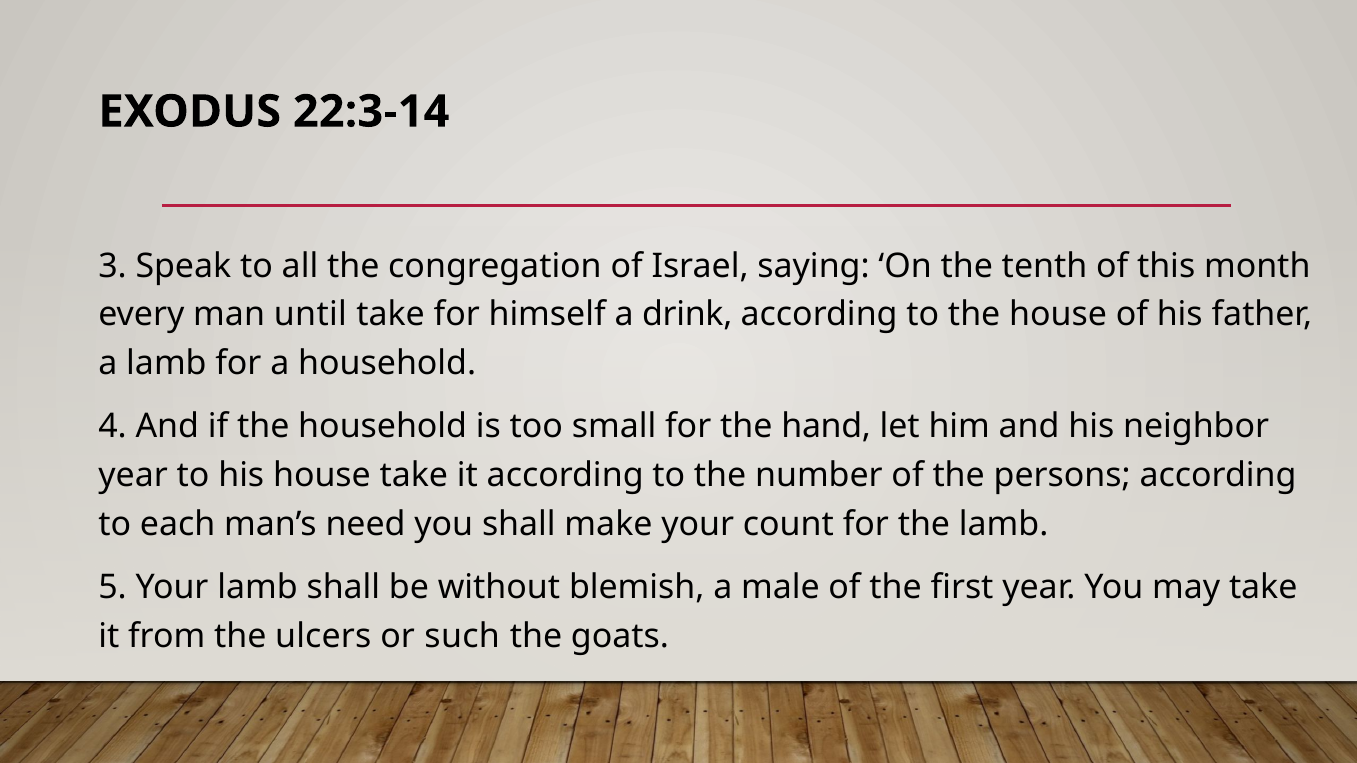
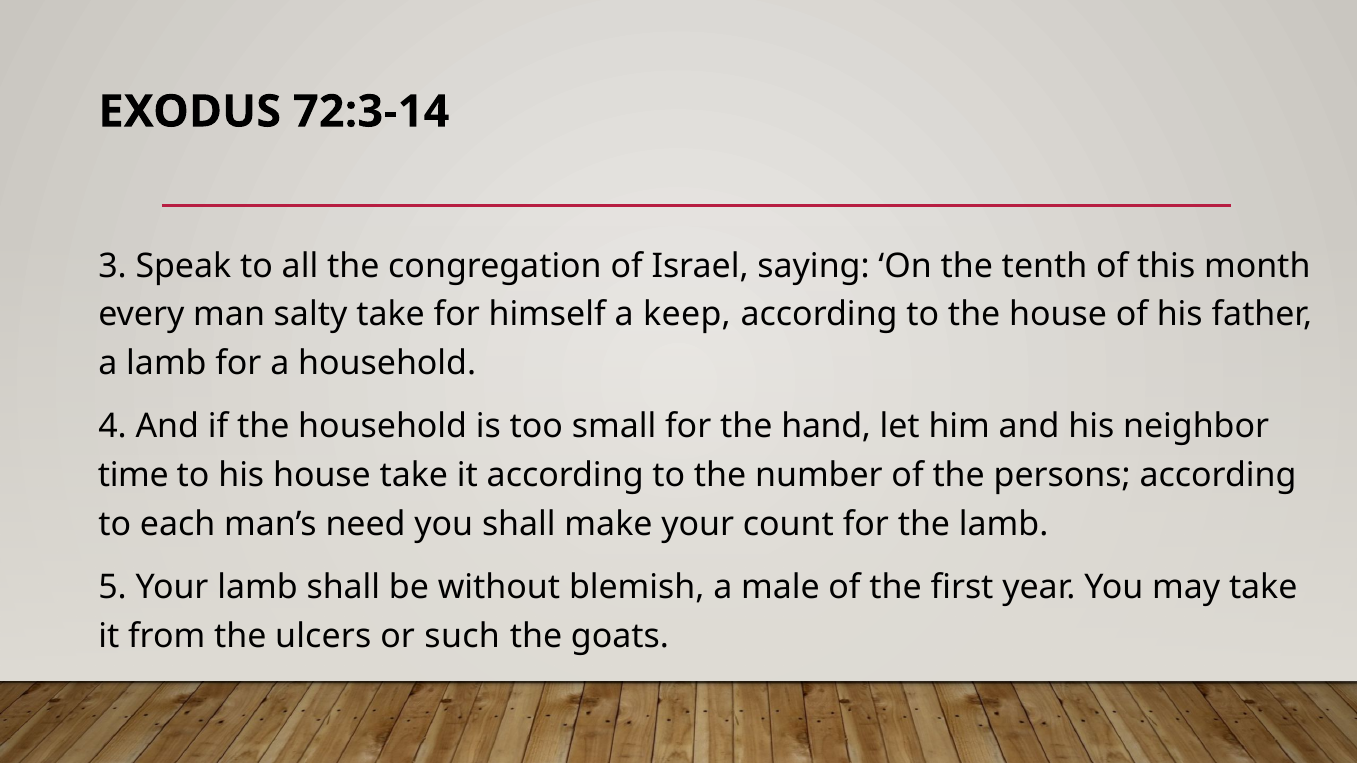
22:3-14: 22:3-14 -> 72:3-14
until: until -> salty
drink: drink -> keep
year at (133, 475): year -> time
